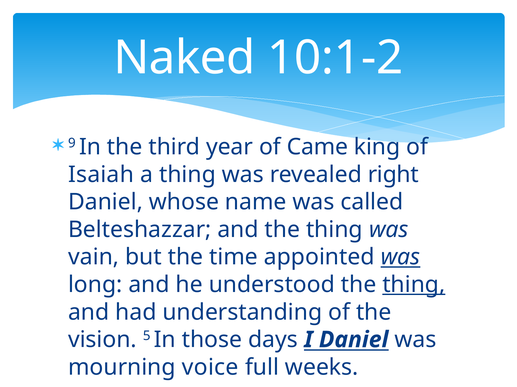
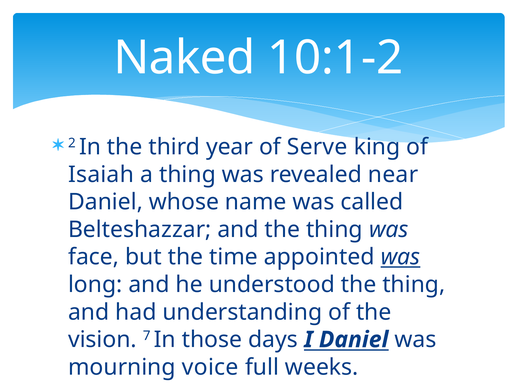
9: 9 -> 2
Came: Came -> Serve
right: right -> near
vain: vain -> face
thing at (414, 285) underline: present -> none
5: 5 -> 7
